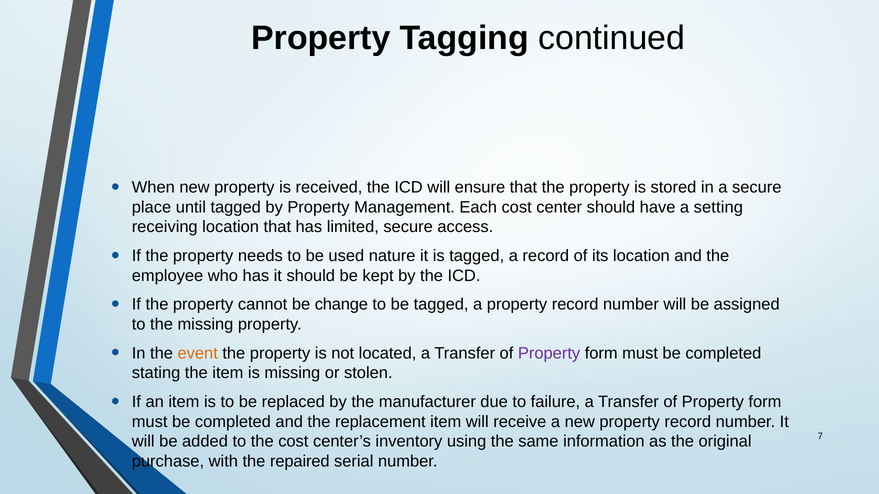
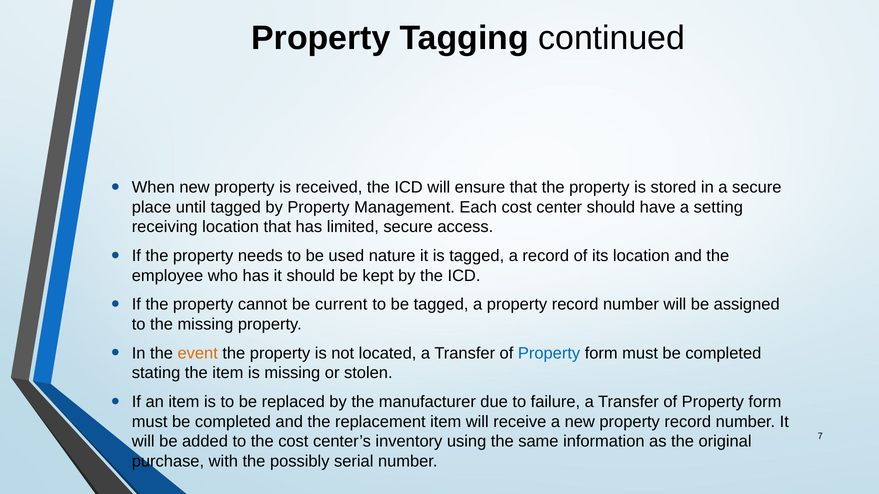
change: change -> current
Property at (549, 354) colour: purple -> blue
repaired: repaired -> possibly
